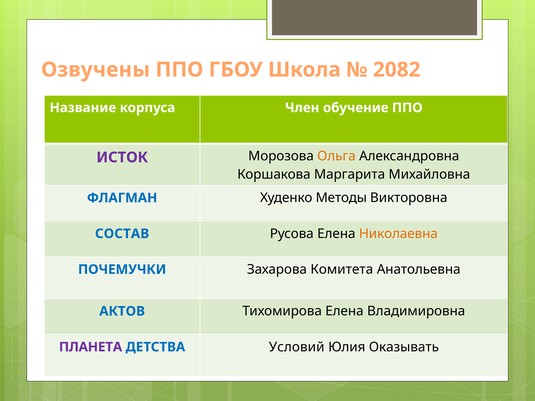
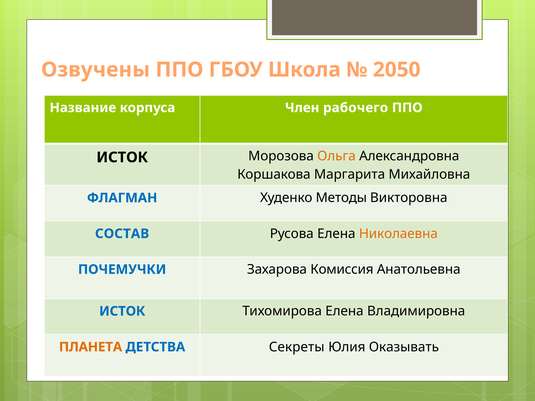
2082: 2082 -> 2050
обучение: обучение -> рабочего
ИСТОК at (122, 157) colour: purple -> black
Комитета: Комитета -> Комиссия
АКТОВ at (122, 311): АКТОВ -> ИСТОК
ПЛАНЕТА colour: purple -> orange
Условий: Условий -> Секреты
